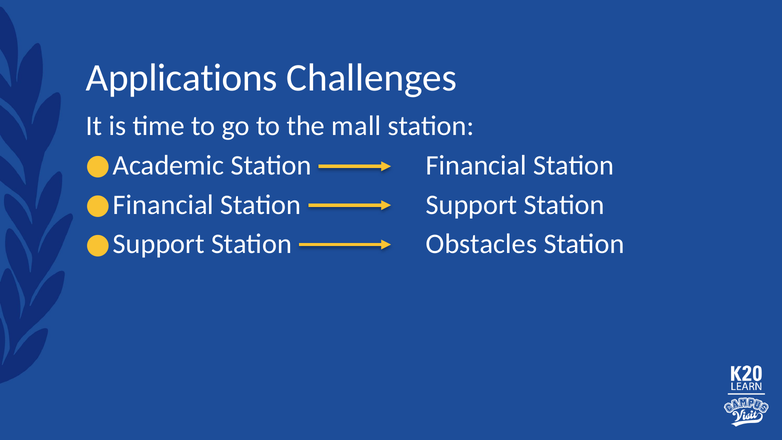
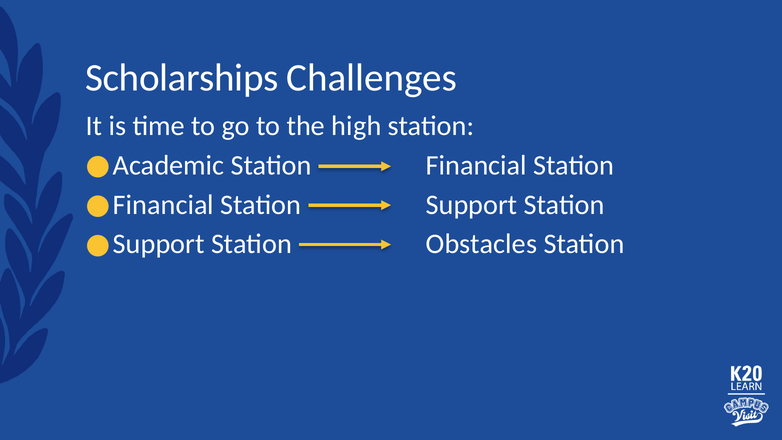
Applications: Applications -> Scholarships
mall: mall -> high
